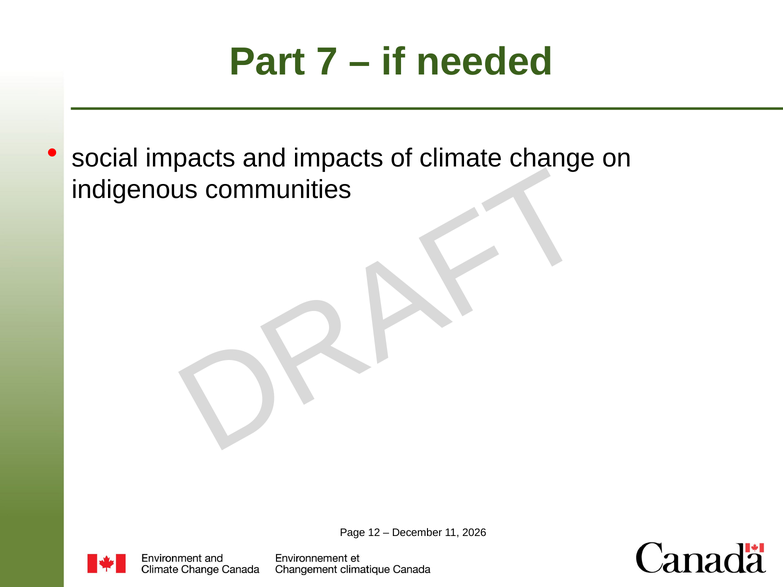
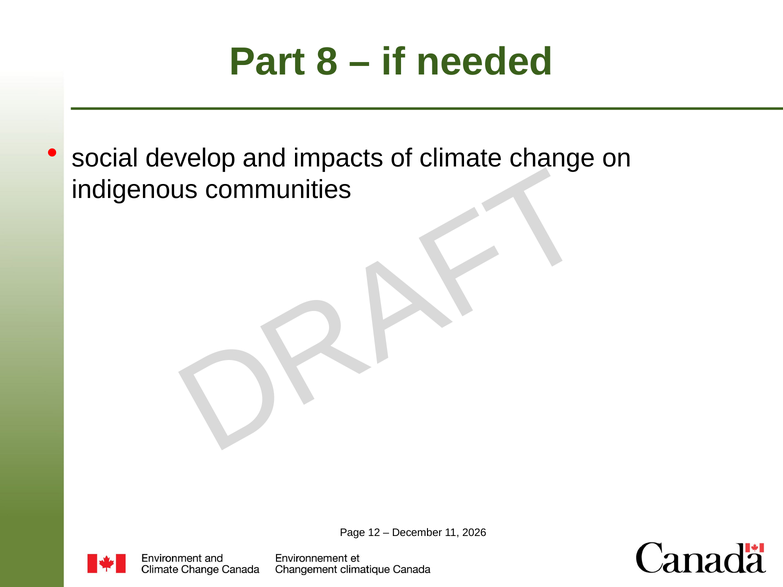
7: 7 -> 8
social impacts: impacts -> develop
